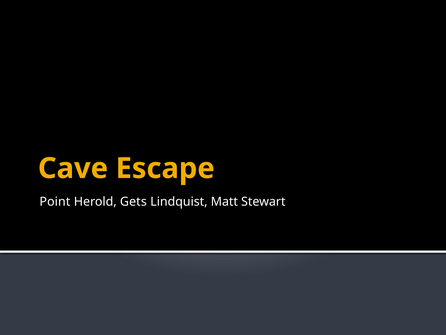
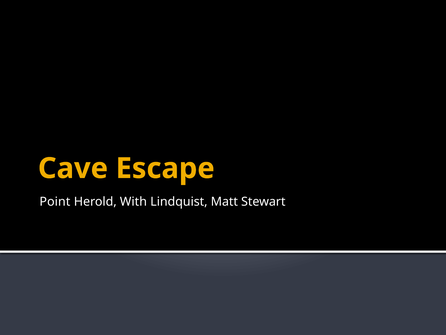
Gets: Gets -> With
